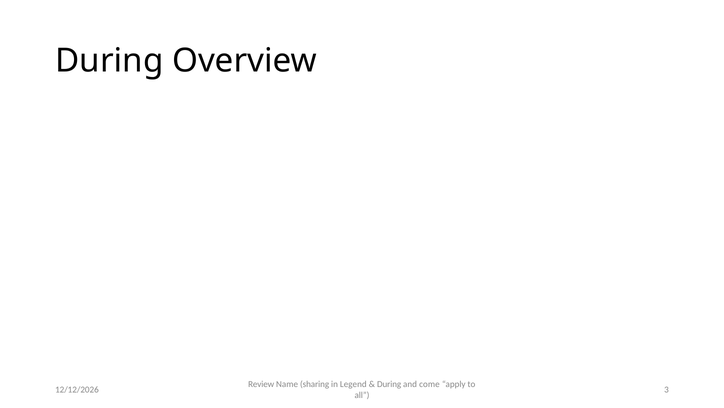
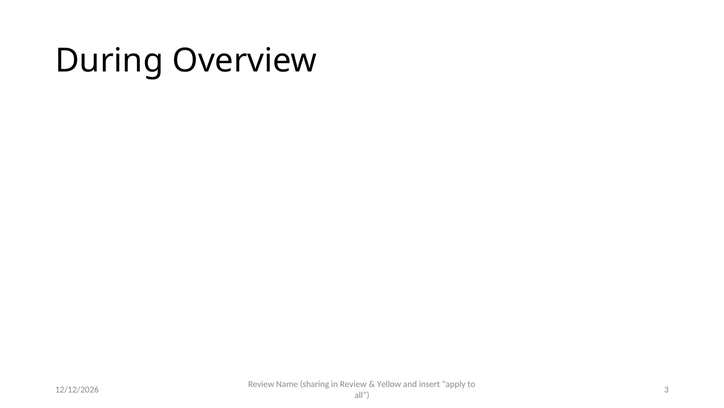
in Legend: Legend -> Review
During at (389, 383): During -> Yellow
come: come -> insert
